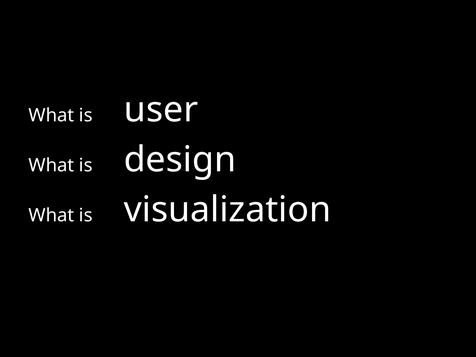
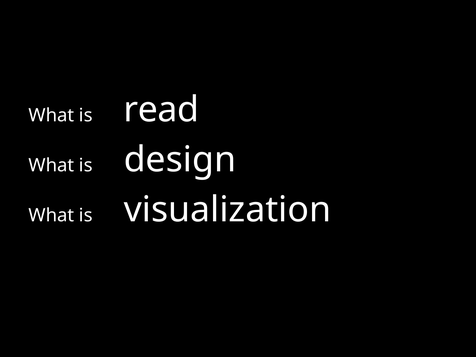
user: user -> read
